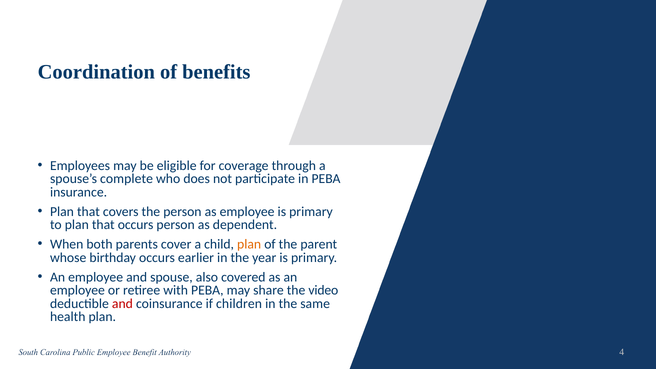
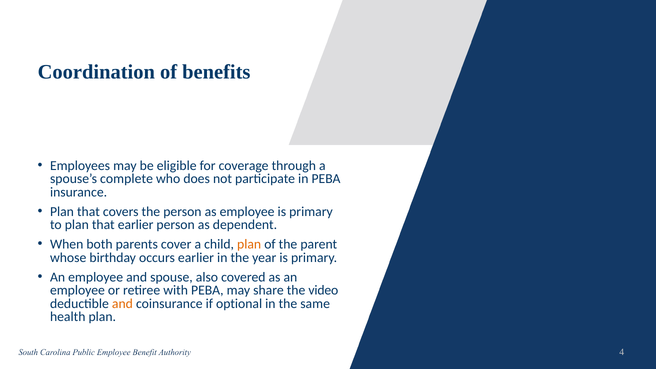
that occurs: occurs -> earlier
and at (122, 304) colour: red -> orange
children: children -> optional
